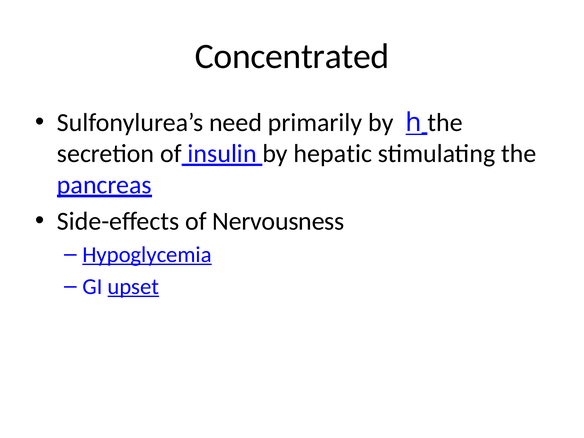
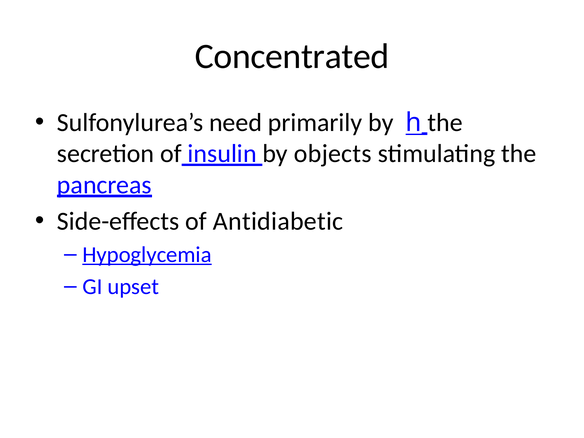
hepatic: hepatic -> objects
Nervousness: Nervousness -> Antidiabetic
upset underline: present -> none
